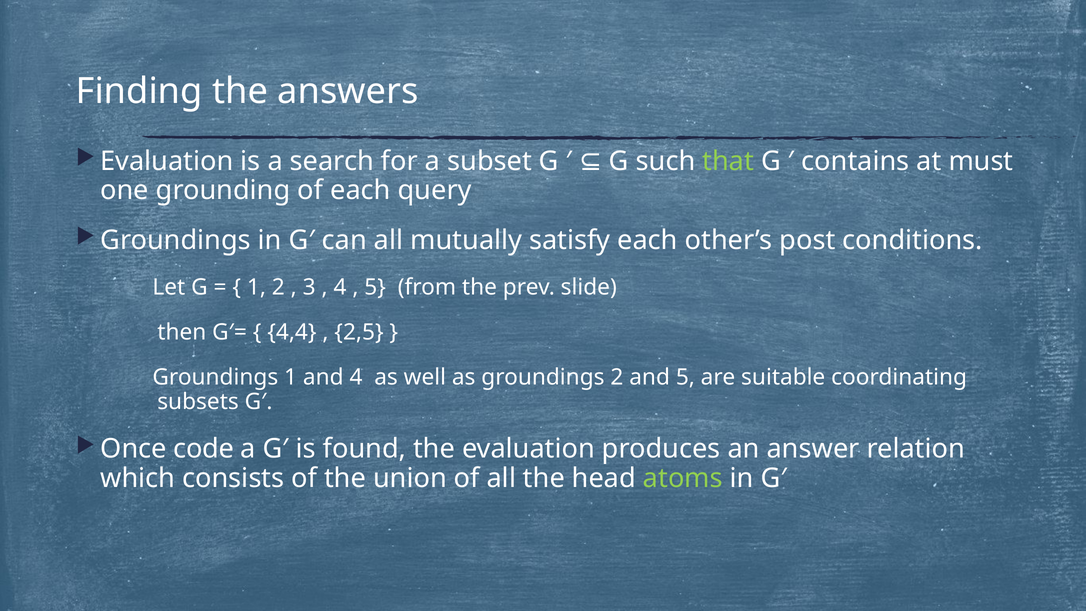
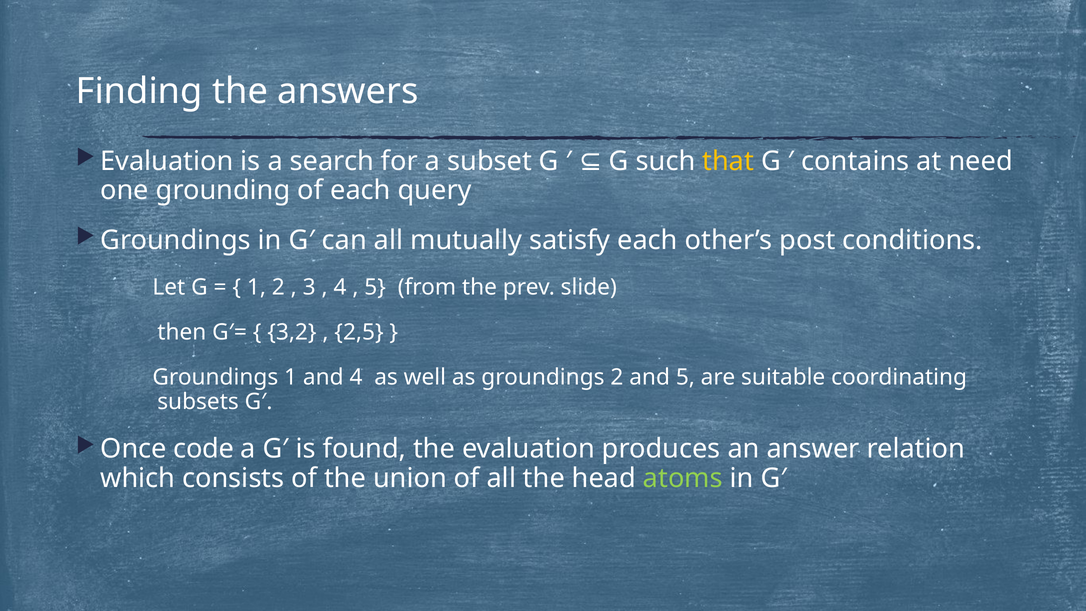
that colour: light green -> yellow
must: must -> need
4,4: 4,4 -> 3,2
